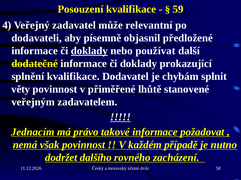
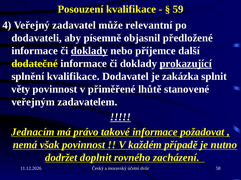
používat: používat -> příjemce
prokazující underline: none -> present
chybám: chybám -> zakázka
dalšího: dalšího -> doplnit
